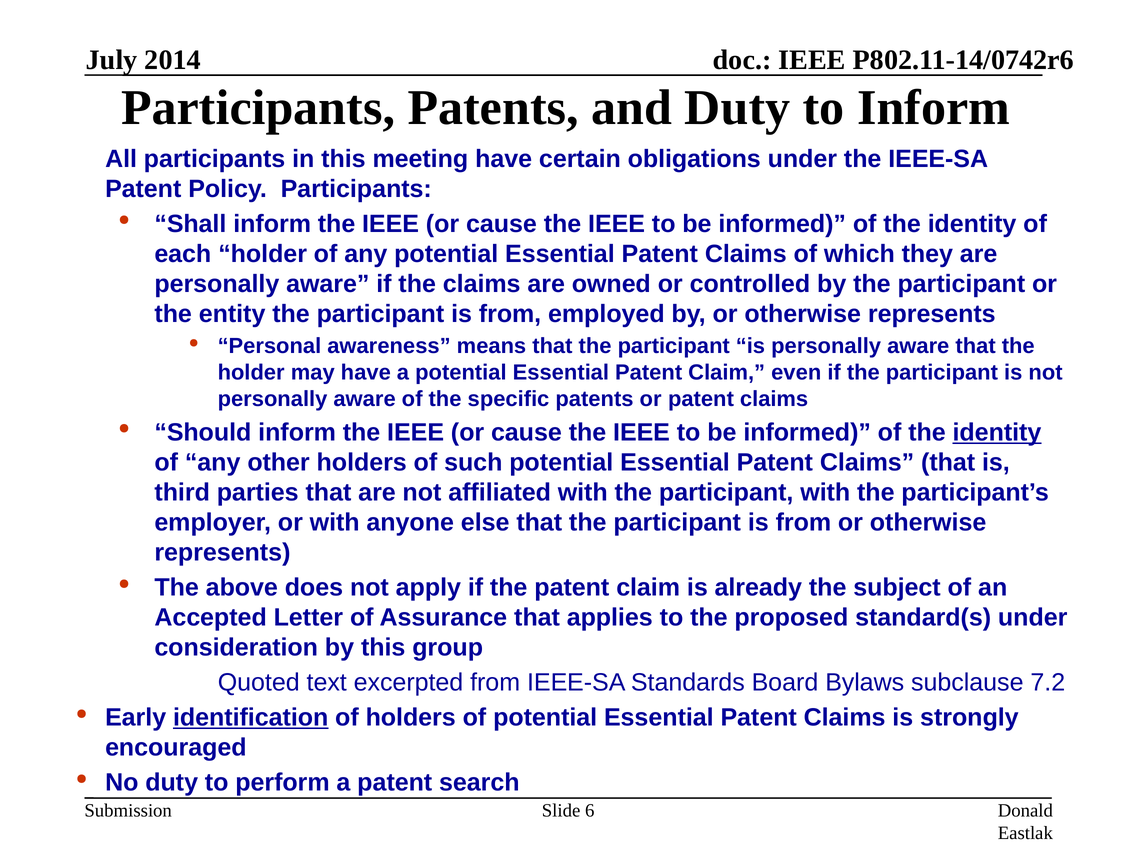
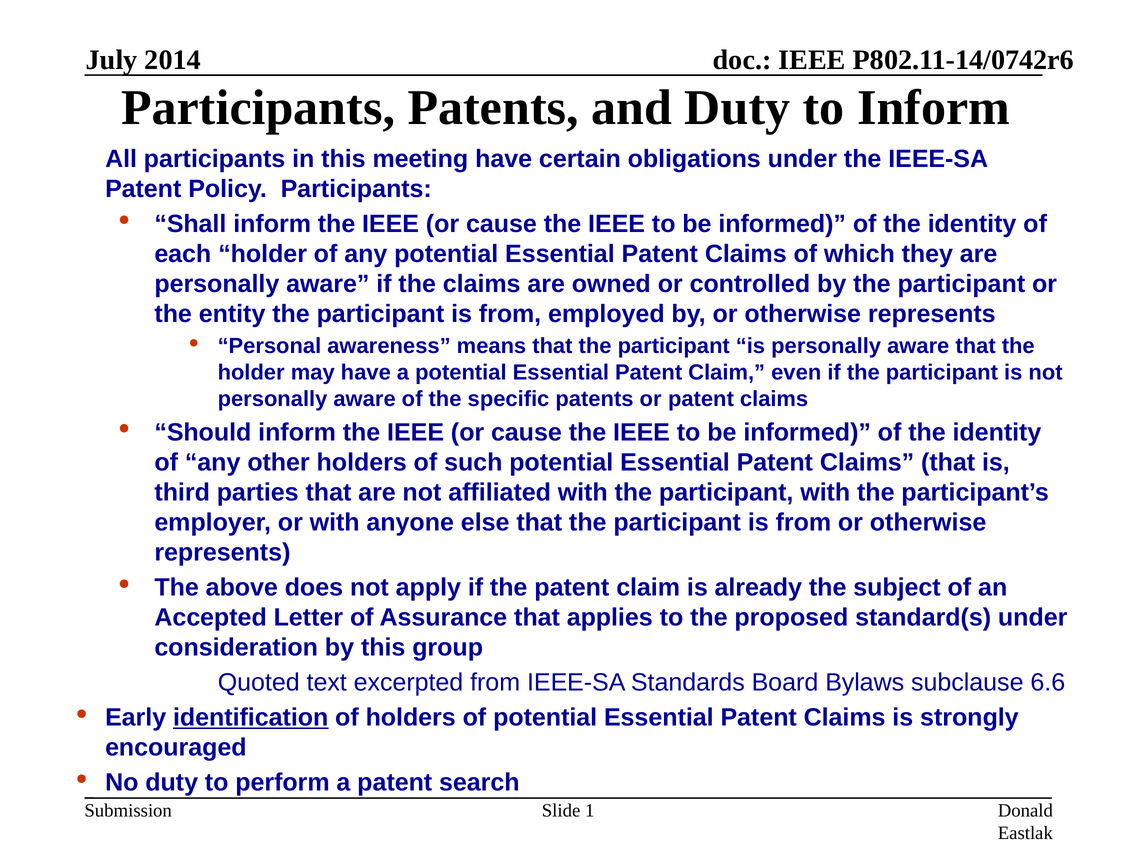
identity at (997, 432) underline: present -> none
7.2: 7.2 -> 6.6
6: 6 -> 1
